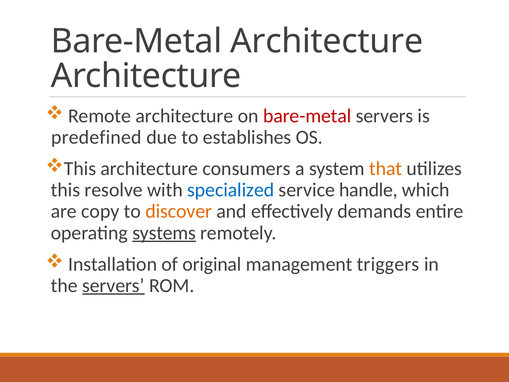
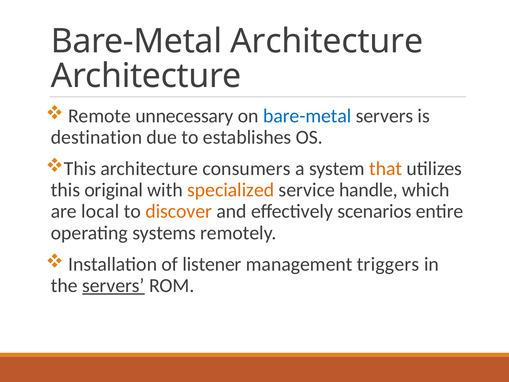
Remote architecture: architecture -> unnecessary
bare-metal at (307, 116) colour: red -> blue
predefined: predefined -> destination
resolve: resolve -> original
specialized colour: blue -> orange
copy: copy -> local
demands: demands -> scenarios
systems underline: present -> none
original: original -> listener
